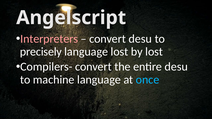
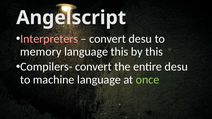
precisely: precisely -> memory
language lost: lost -> this
by lost: lost -> this
once colour: light blue -> light green
